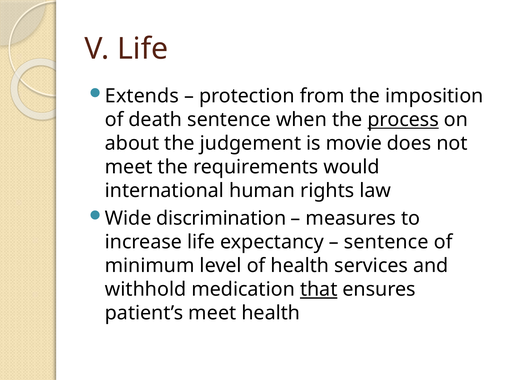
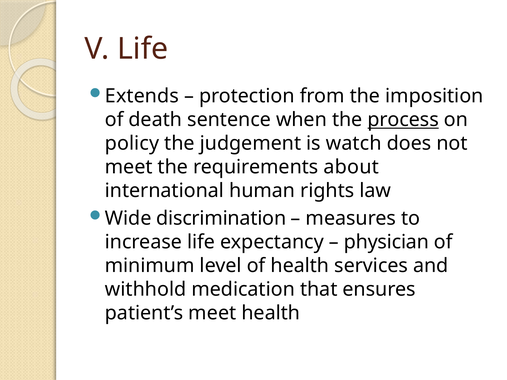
about: about -> policy
movie: movie -> watch
would: would -> about
sentence at (386, 242): sentence -> physician
that underline: present -> none
